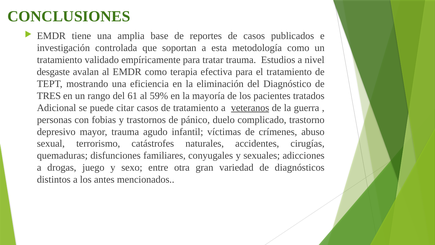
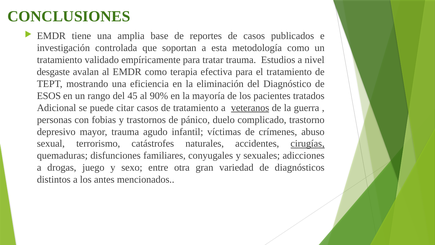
TRES: TRES -> ESOS
61: 61 -> 45
59%: 59% -> 90%
cirugías underline: none -> present
